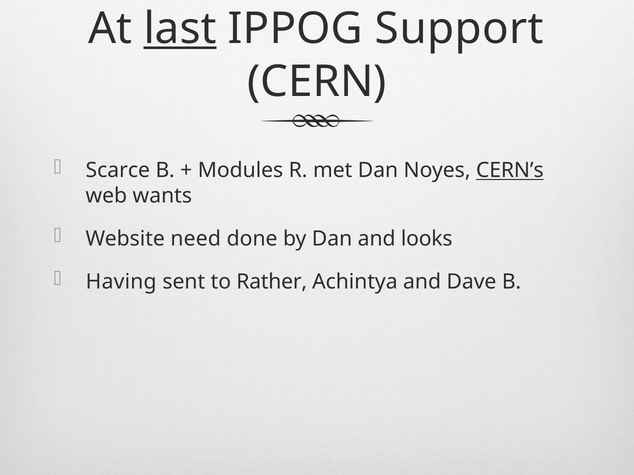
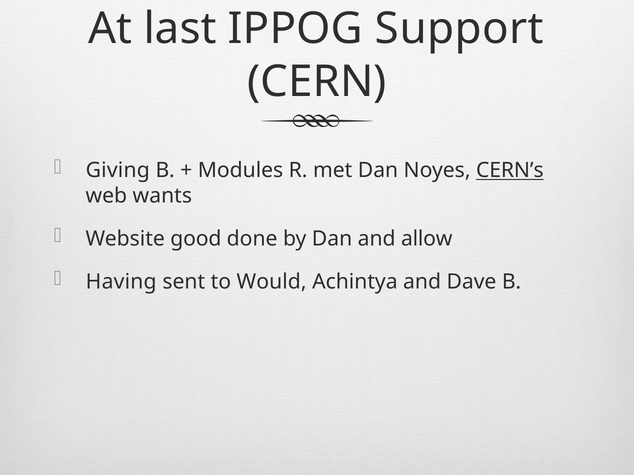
last underline: present -> none
Scarce: Scarce -> Giving
need: need -> good
looks: looks -> allow
Rather: Rather -> Would
